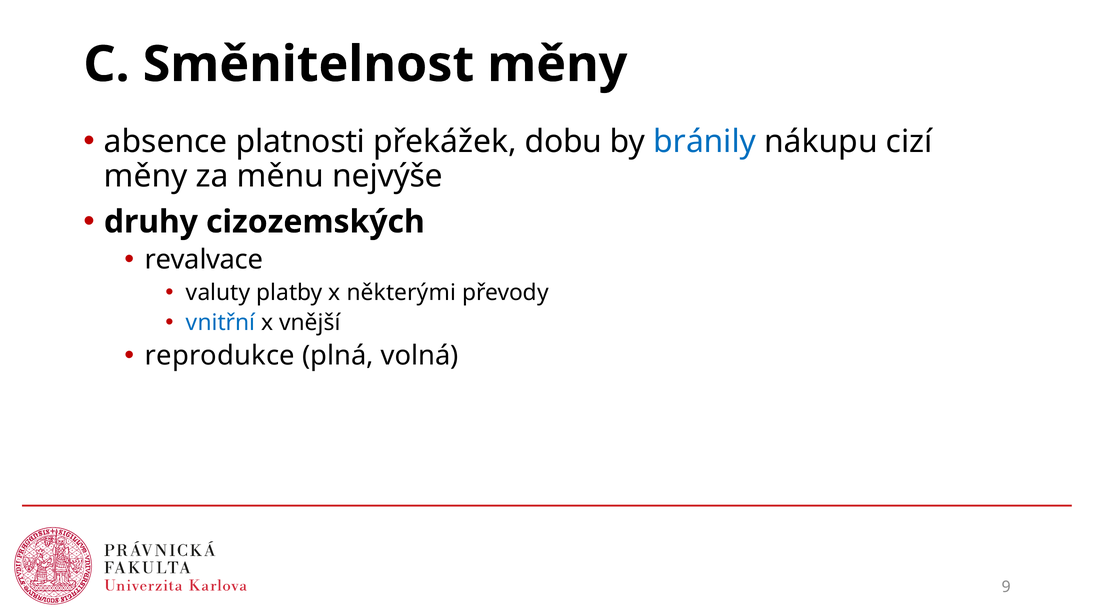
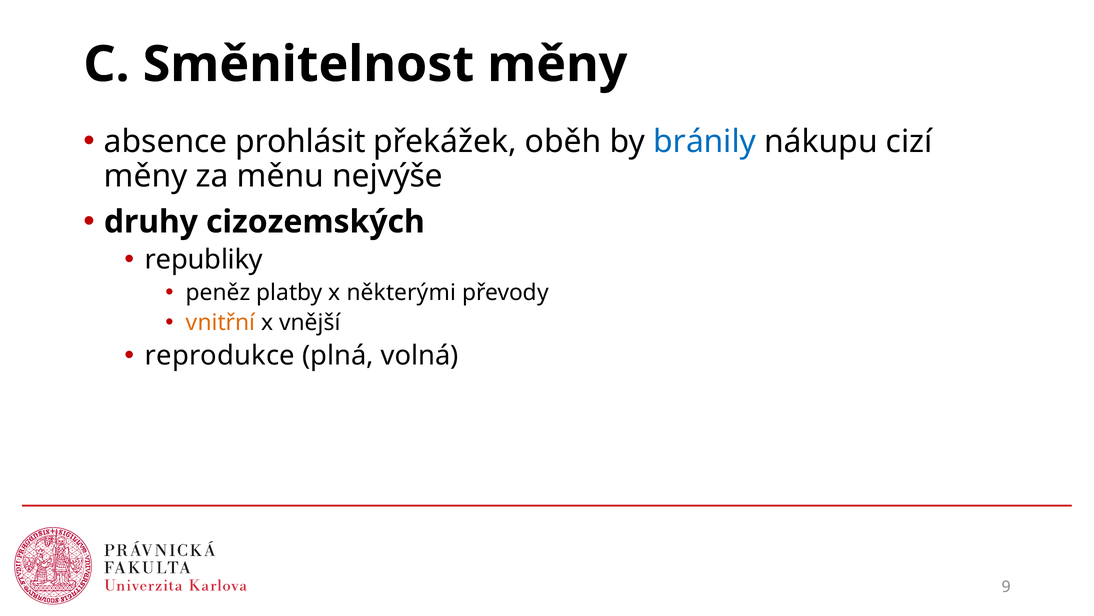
platnosti: platnosti -> prohlásit
dobu: dobu -> oběh
revalvace: revalvace -> republiky
valuty: valuty -> peněz
vnitřní colour: blue -> orange
